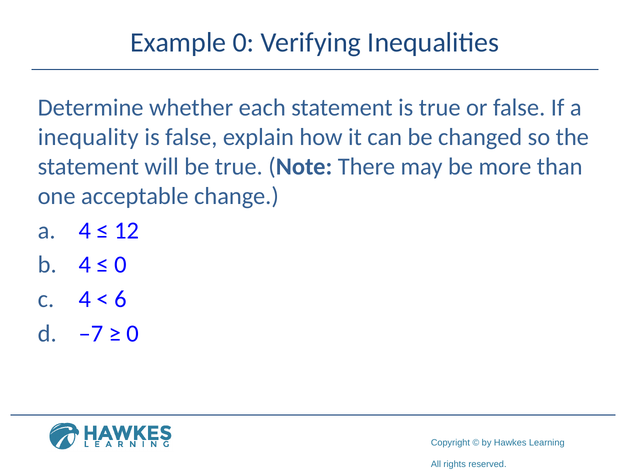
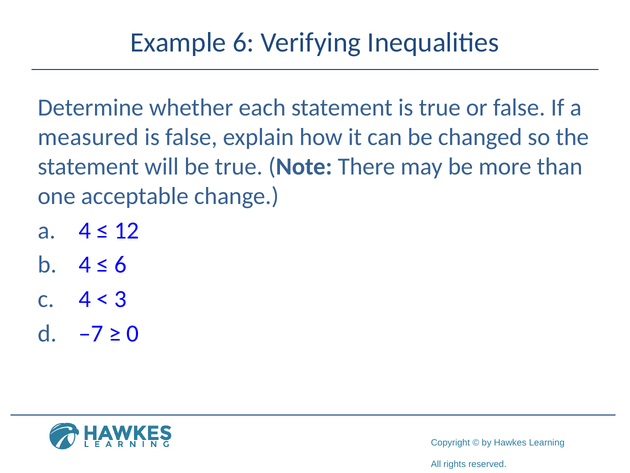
Example 0: 0 -> 6
inequality: inequality -> measured
0 at (120, 265): 0 -> 6
6: 6 -> 3
